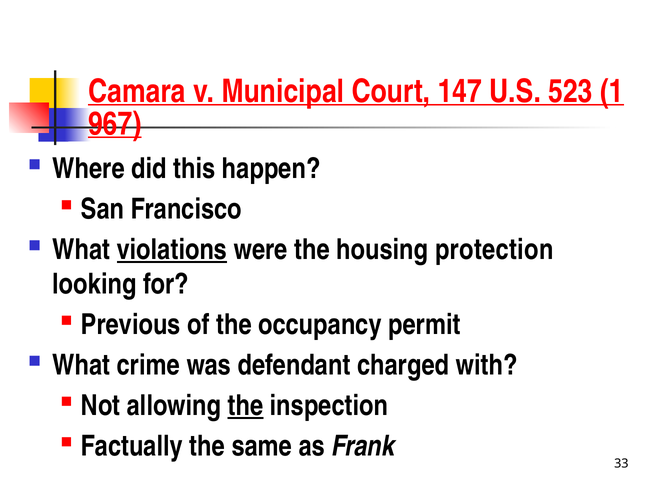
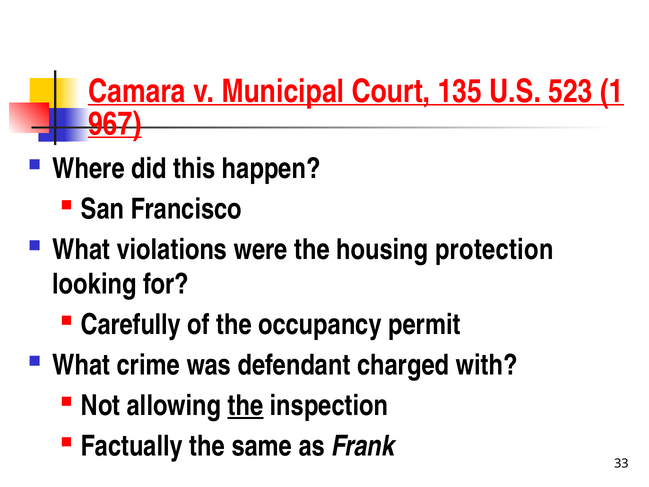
147: 147 -> 135
violations underline: present -> none
Previous: Previous -> Carefully
